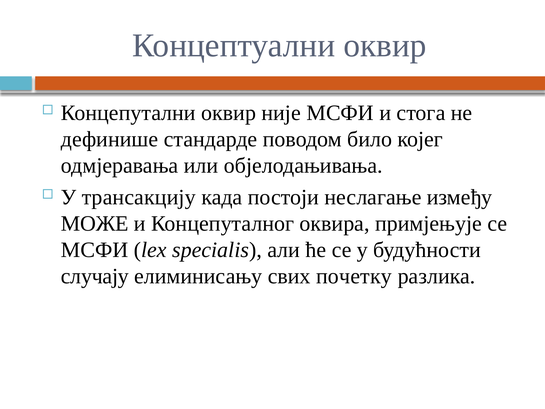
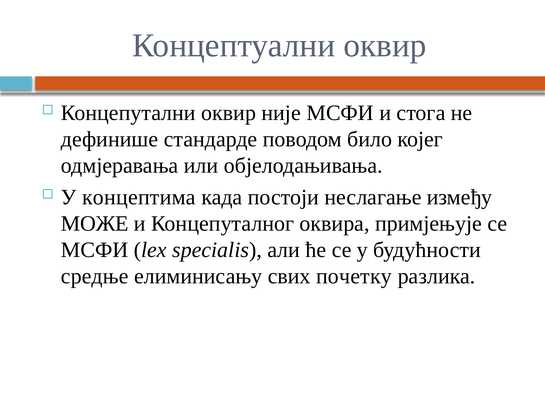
трансакцију: трансакцију -> концептима
случају: случају -> средње
